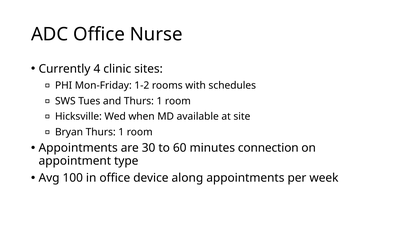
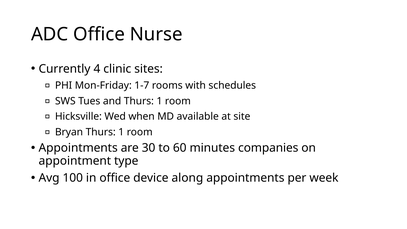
1-2: 1-2 -> 1-7
connection: connection -> companies
